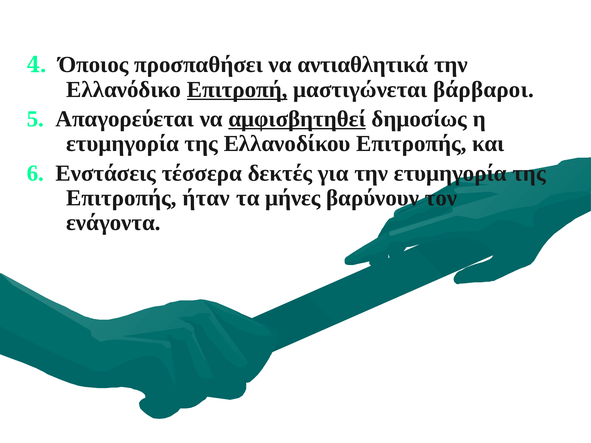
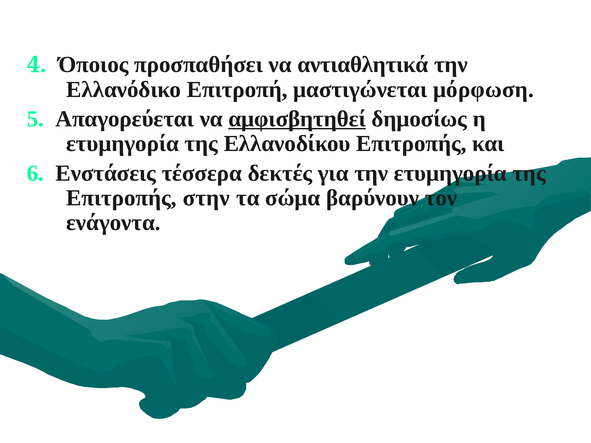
Επιτροπή underline: present -> none
βάρβαροι: βάρβαροι -> μόρφωση
ήταν: ήταν -> στην
μήνες: μήνες -> σώμα
